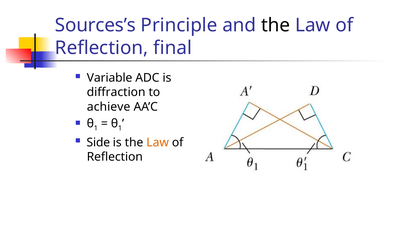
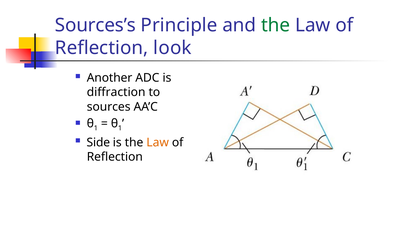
the at (276, 25) colour: black -> green
final: final -> look
Variable: Variable -> Another
achieve: achieve -> sources
